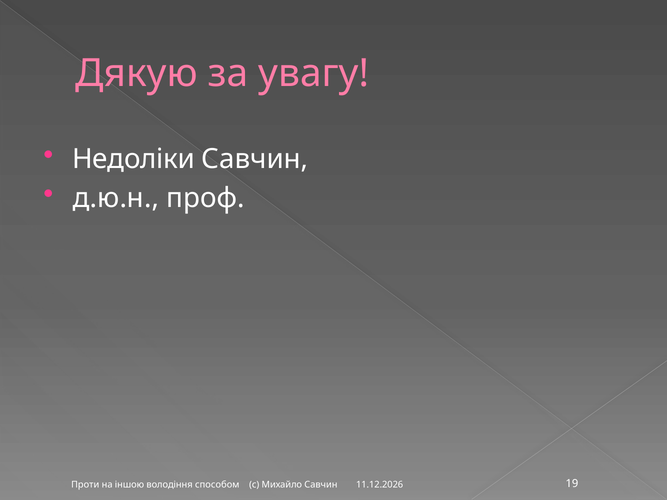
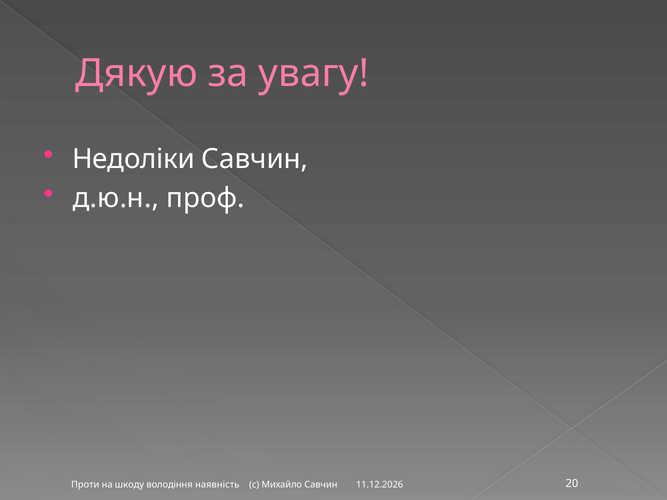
іншою: іншою -> шкоду
способом: способом -> наявність
19: 19 -> 20
